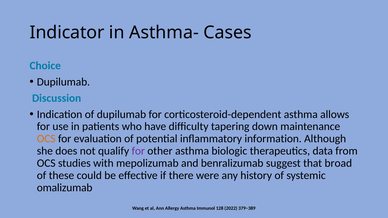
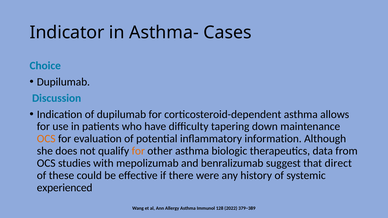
for at (138, 151) colour: purple -> orange
broad: broad -> direct
omalizumab: omalizumab -> experienced
